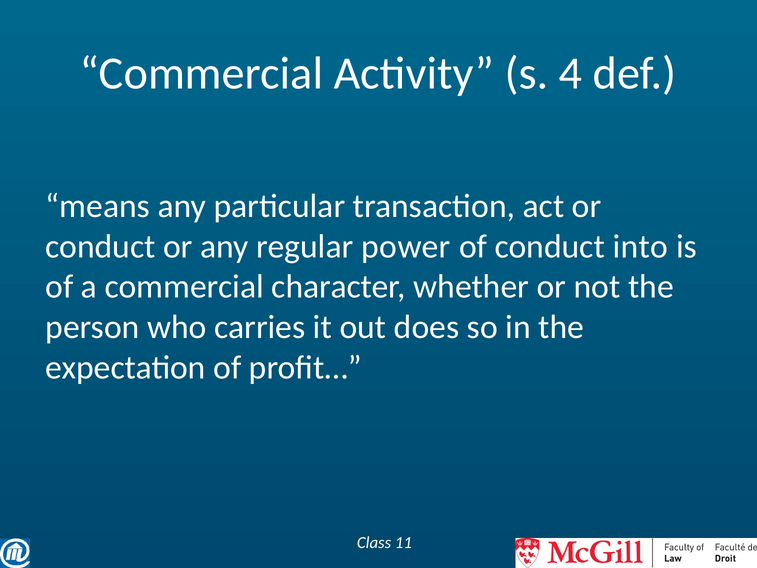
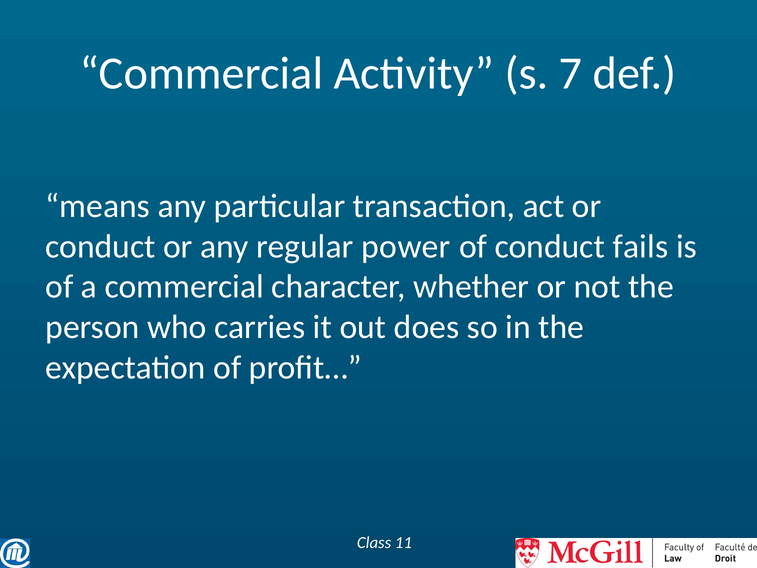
4: 4 -> 7
into: into -> fails
